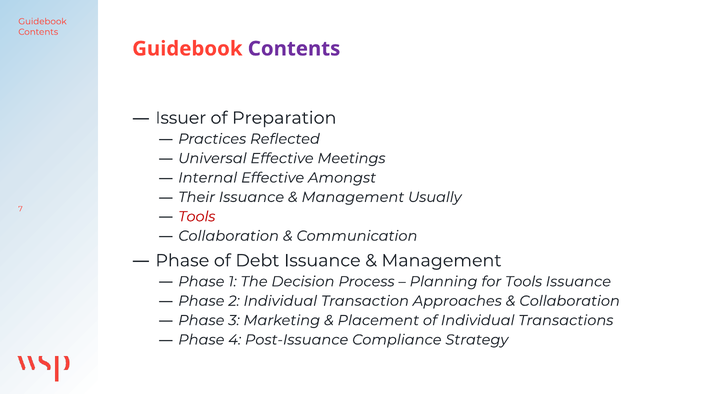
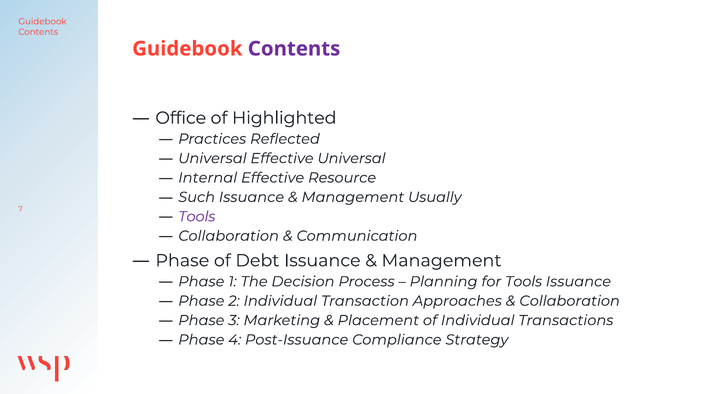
Issuer: Issuer -> Office
Preparation: Preparation -> Highlighted
Effective Meetings: Meetings -> Universal
Amongst: Amongst -> Resource
Their: Their -> Such
Tools at (197, 217) colour: red -> purple
